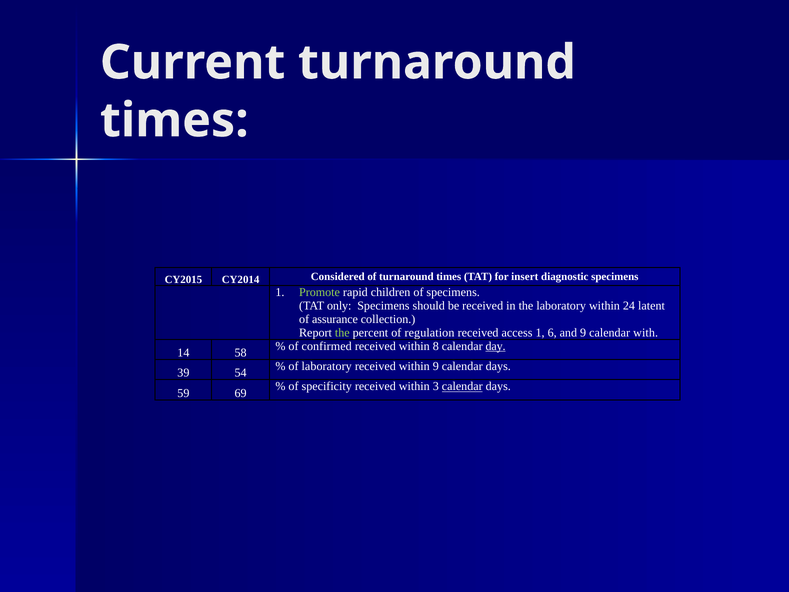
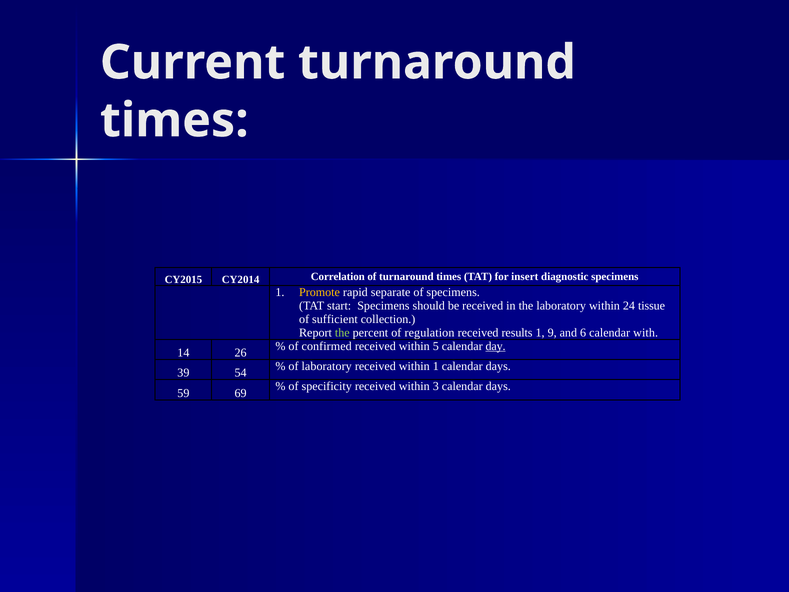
Considered: Considered -> Correlation
Promote colour: light green -> yellow
children: children -> separate
only: only -> start
latent: latent -> tissue
assurance: assurance -> sufficient
access: access -> results
6: 6 -> 9
and 9: 9 -> 6
8: 8 -> 5
58: 58 -> 26
within 9: 9 -> 1
calendar at (462, 386) underline: present -> none
